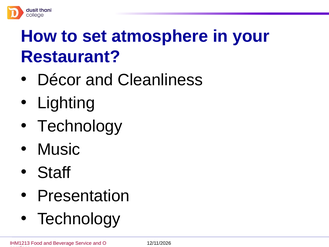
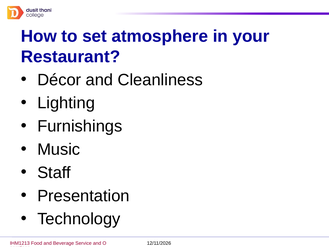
Technology at (80, 126): Technology -> Furnishings
